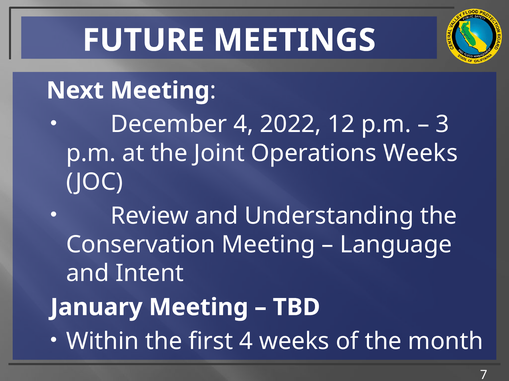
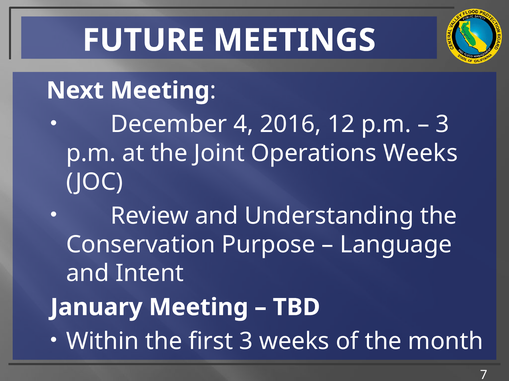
2022: 2022 -> 2016
Conservation Meeting: Meeting -> Purpose
first 4: 4 -> 3
